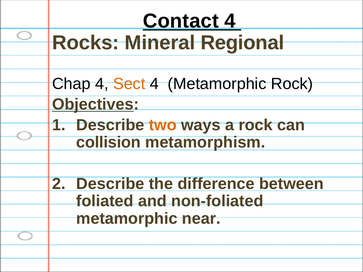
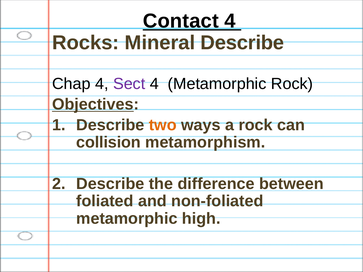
Mineral Regional: Regional -> Describe
Sect colour: orange -> purple
near: near -> high
